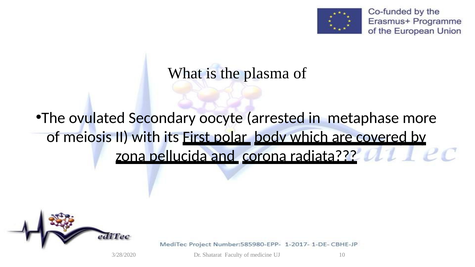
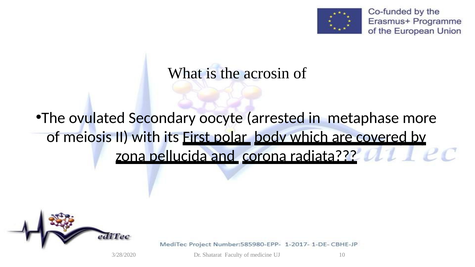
plasma: plasma -> acrosin
